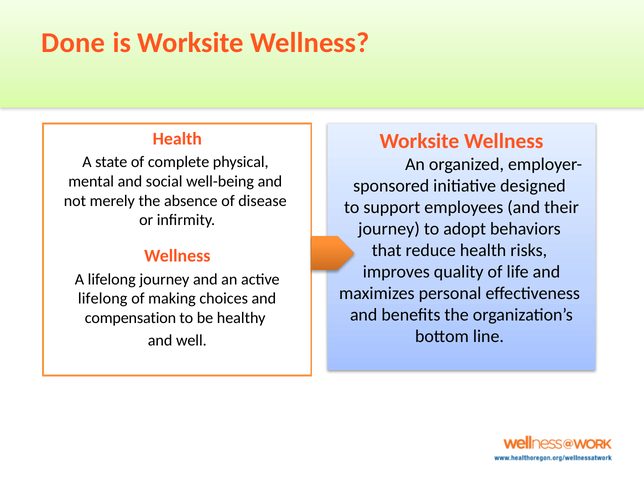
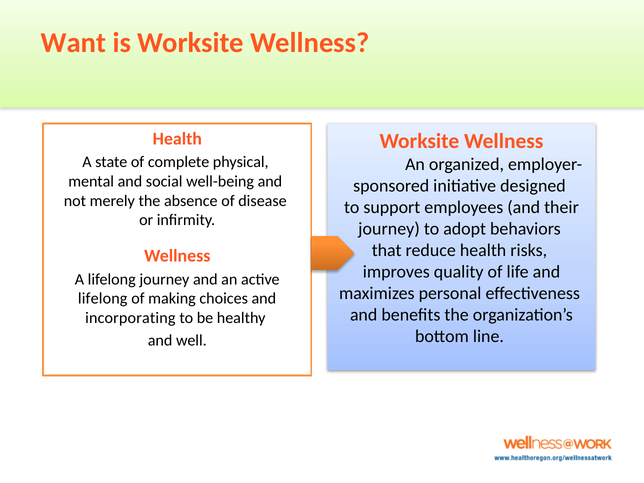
Done: Done -> Want
compensation: compensation -> incorporating
